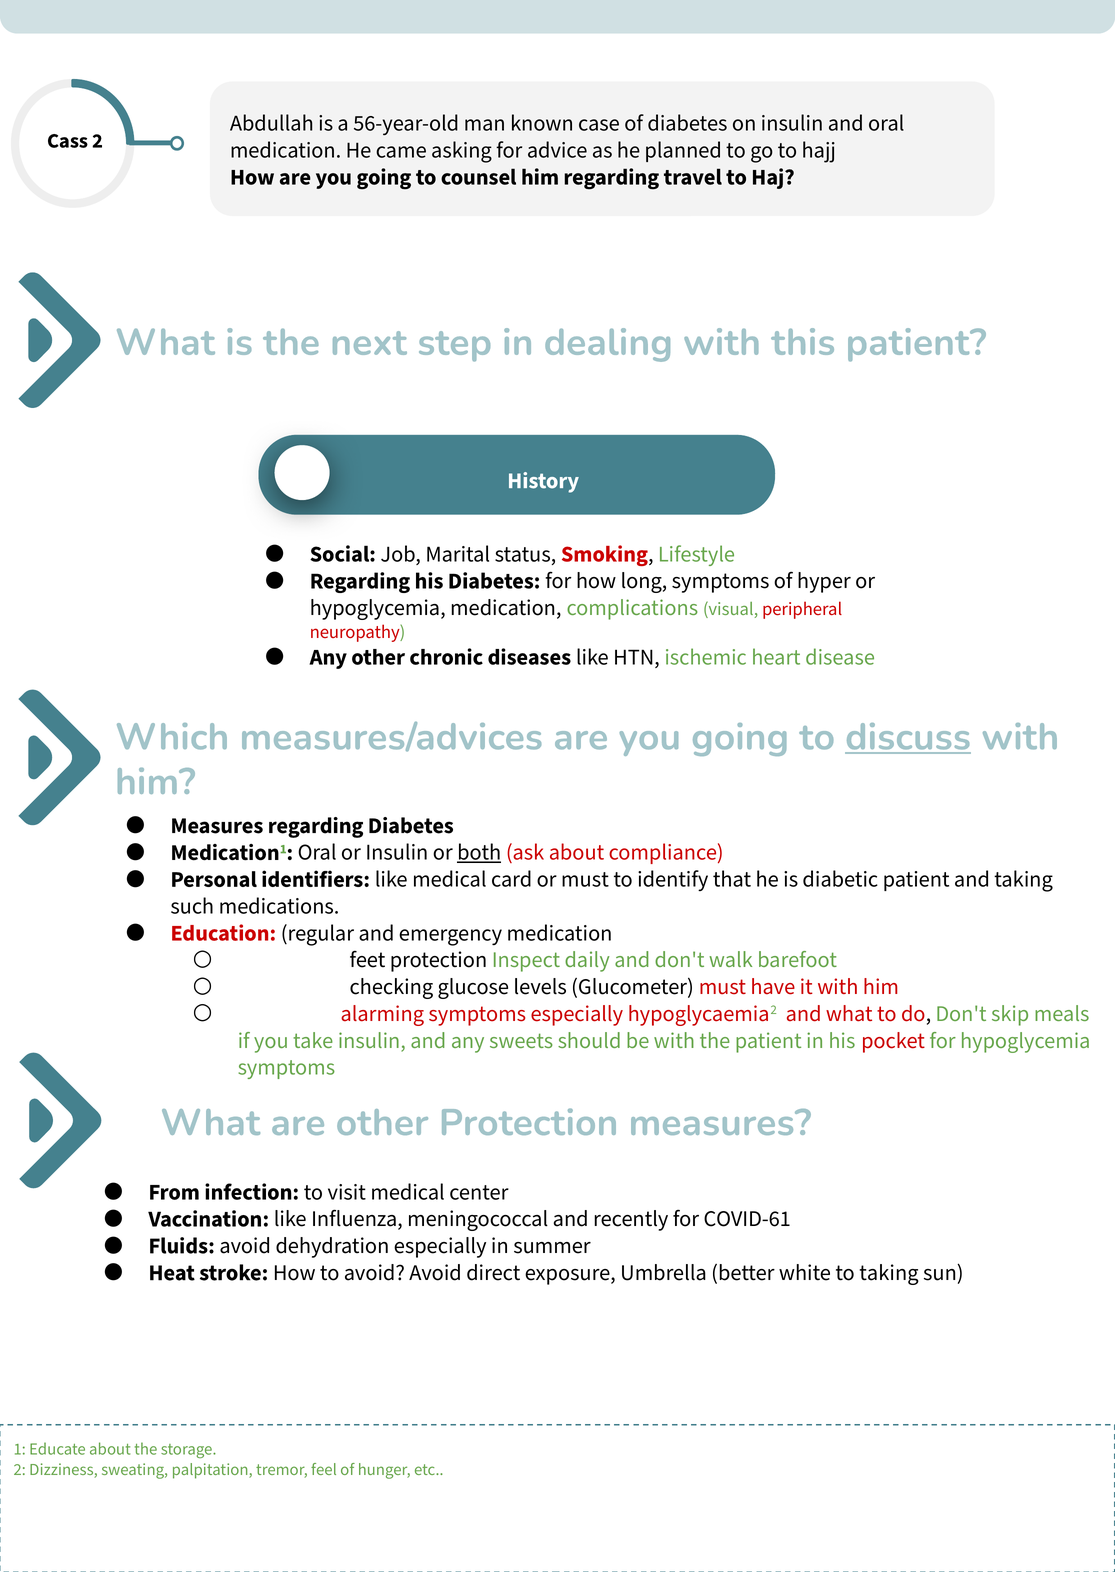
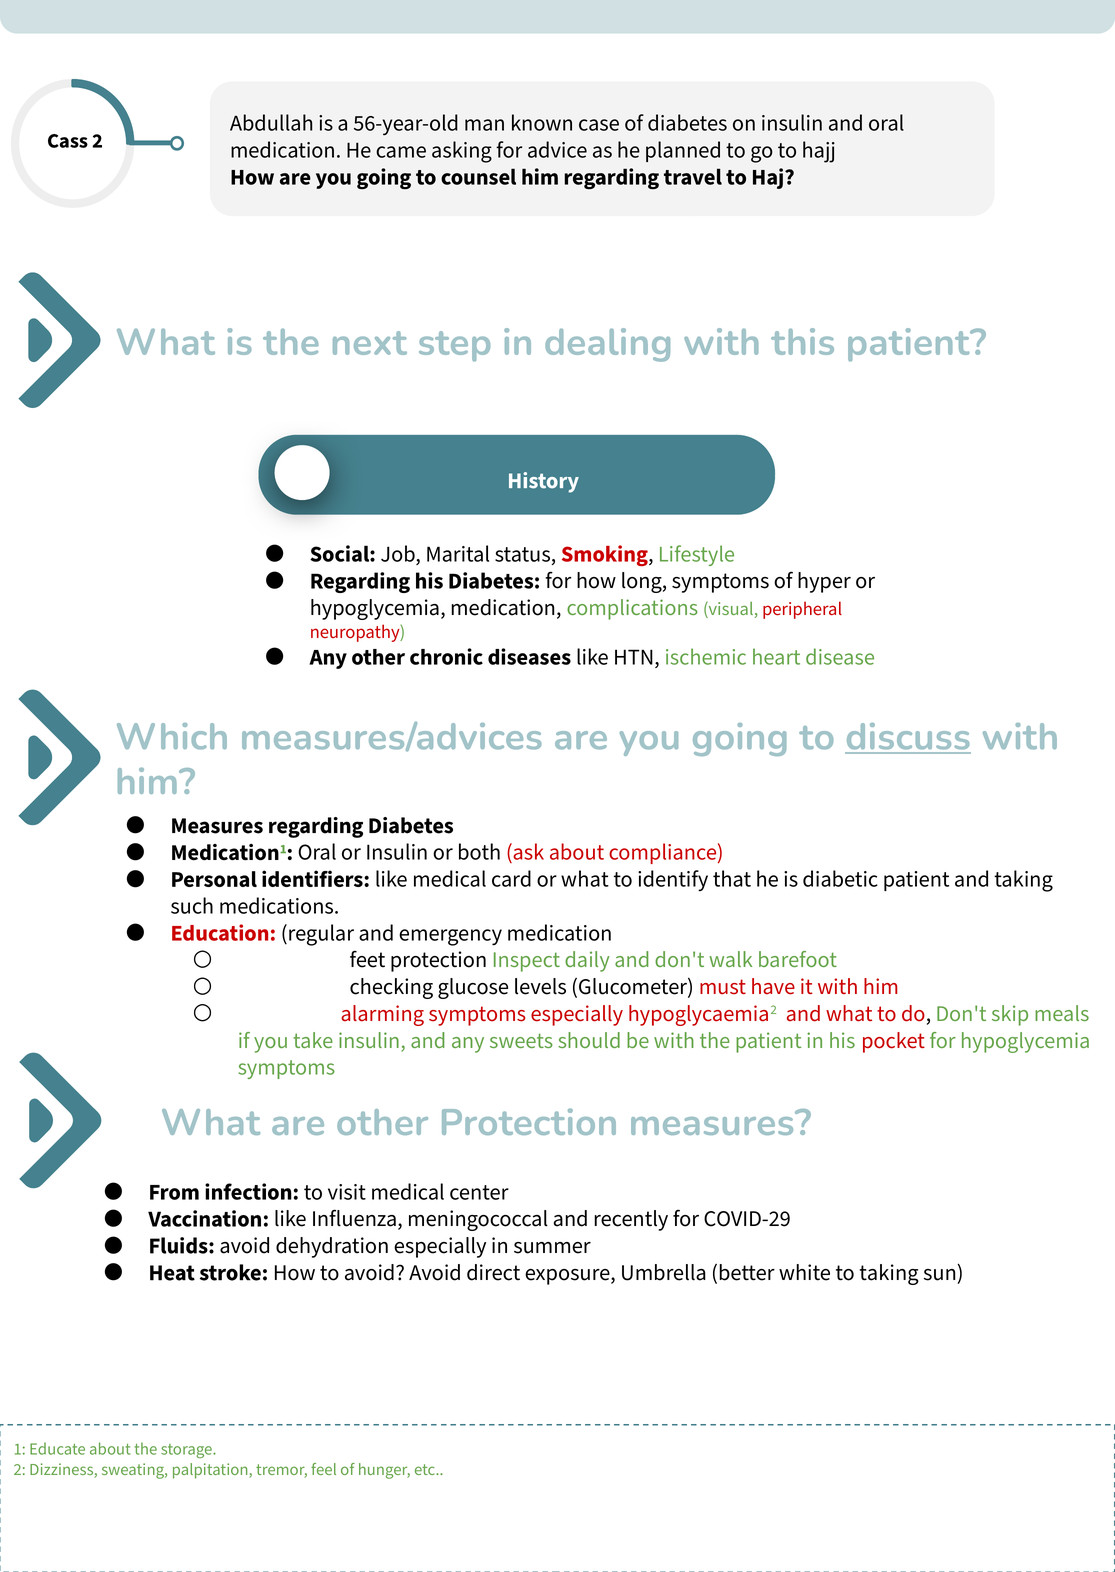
both underline: present -> none
or must: must -> what
COVID-61: COVID-61 -> COVID-29
